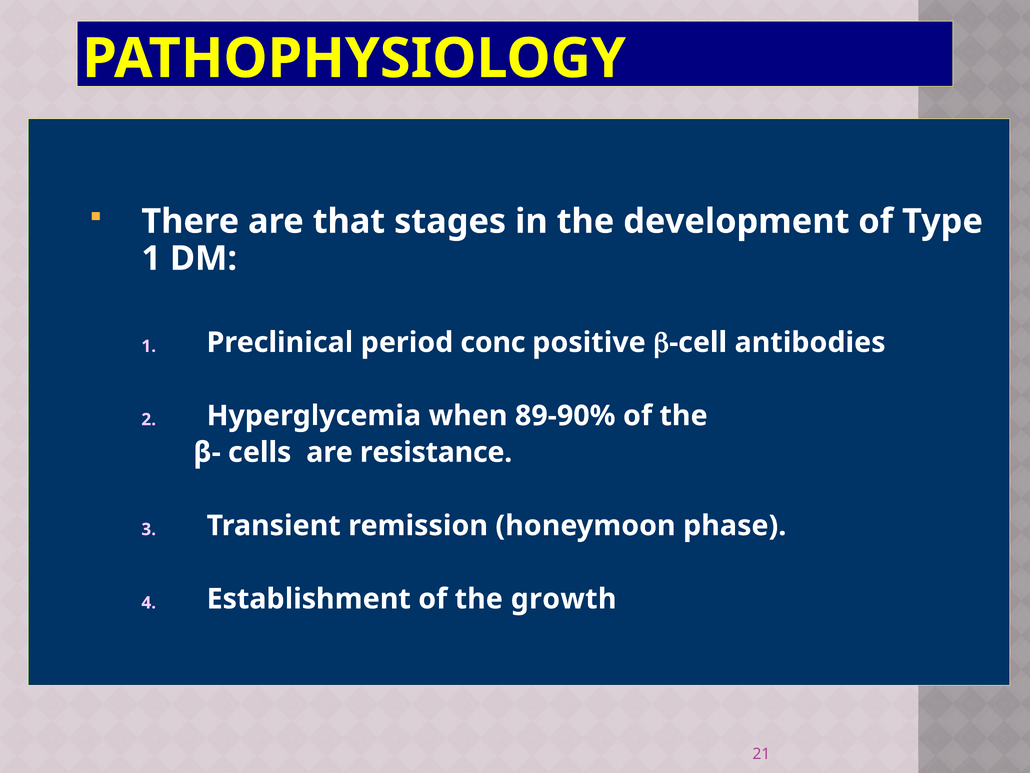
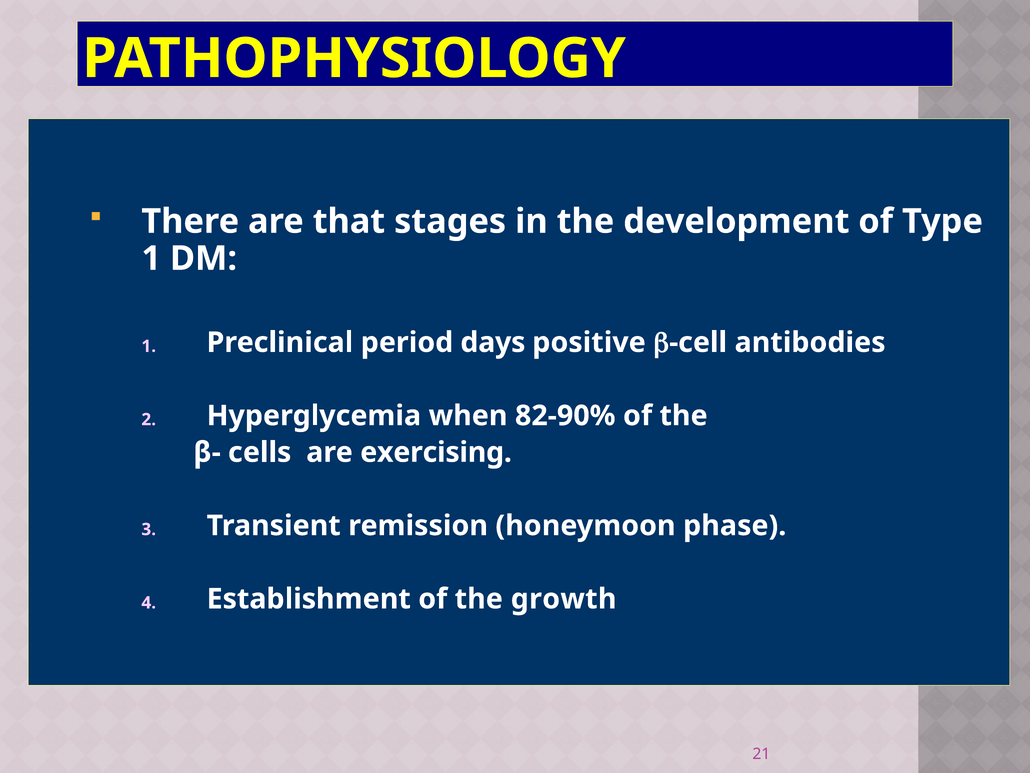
conc: conc -> days
89-90%: 89-90% -> 82-90%
resistance: resistance -> exercising
